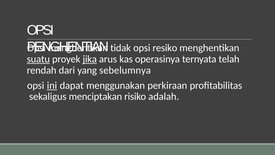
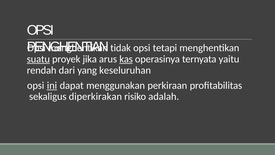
resiko: resiko -> tetapi
jika underline: present -> none
kas underline: none -> present
telah: telah -> yaitu
sebelumnya: sebelumnya -> keseluruhan
menciptakan: menciptakan -> diperkirakan
